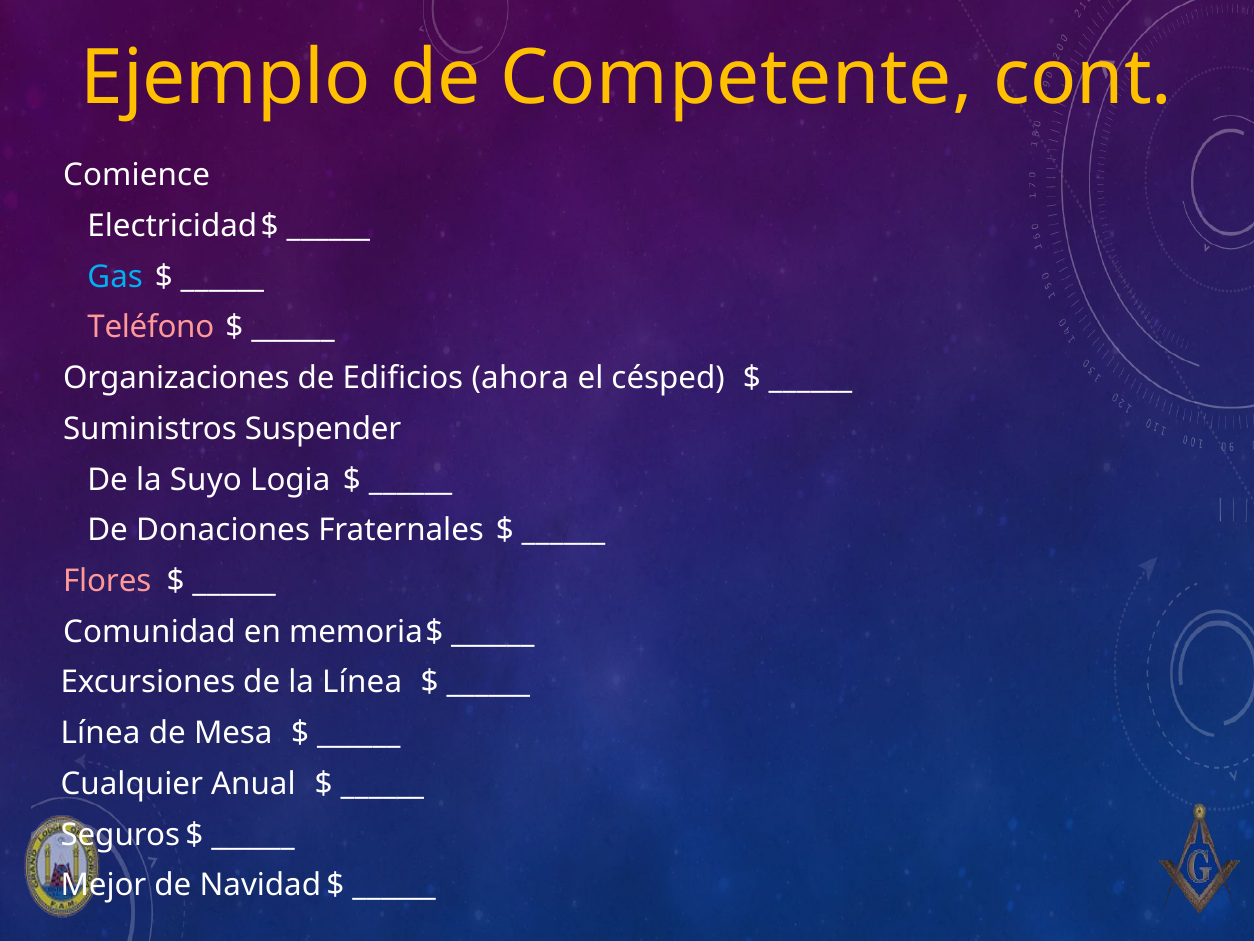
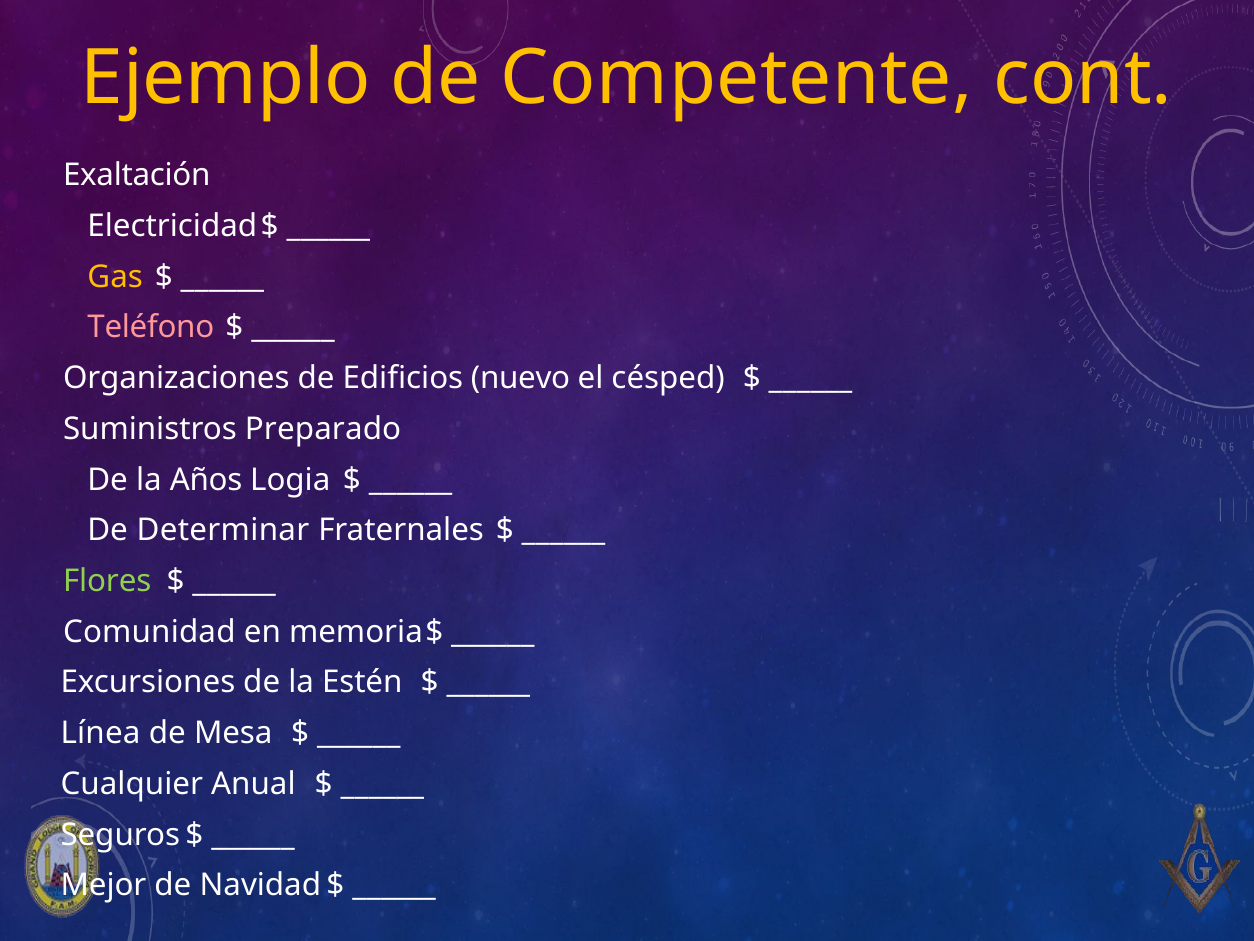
Comience: Comience -> Exaltación
Gas colour: light blue -> yellow
ahora: ahora -> nuevo
Suspender: Suspender -> Preparado
Suyo: Suyo -> Años
Donaciones: Donaciones -> Determinar
Flores colour: pink -> light green
la Línea: Línea -> Estén
